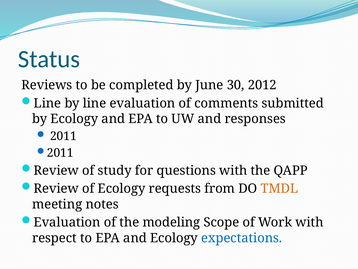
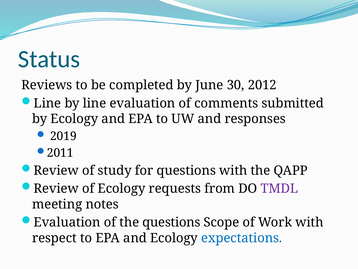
2011 at (63, 136): 2011 -> 2019
TMDL colour: orange -> purple
the modeling: modeling -> questions
